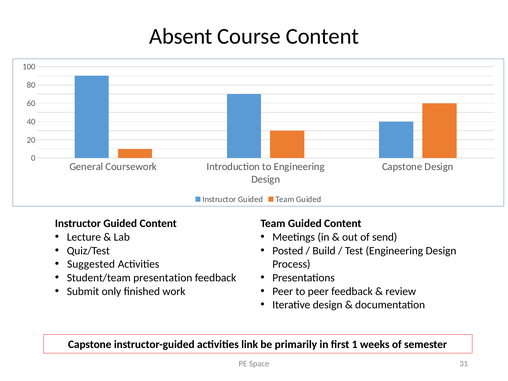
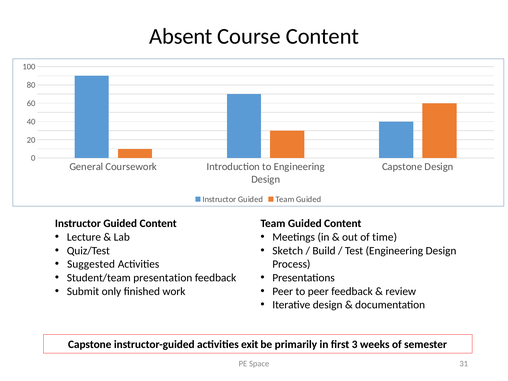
send: send -> time
Posted: Posted -> Sketch
link: link -> exit
1: 1 -> 3
